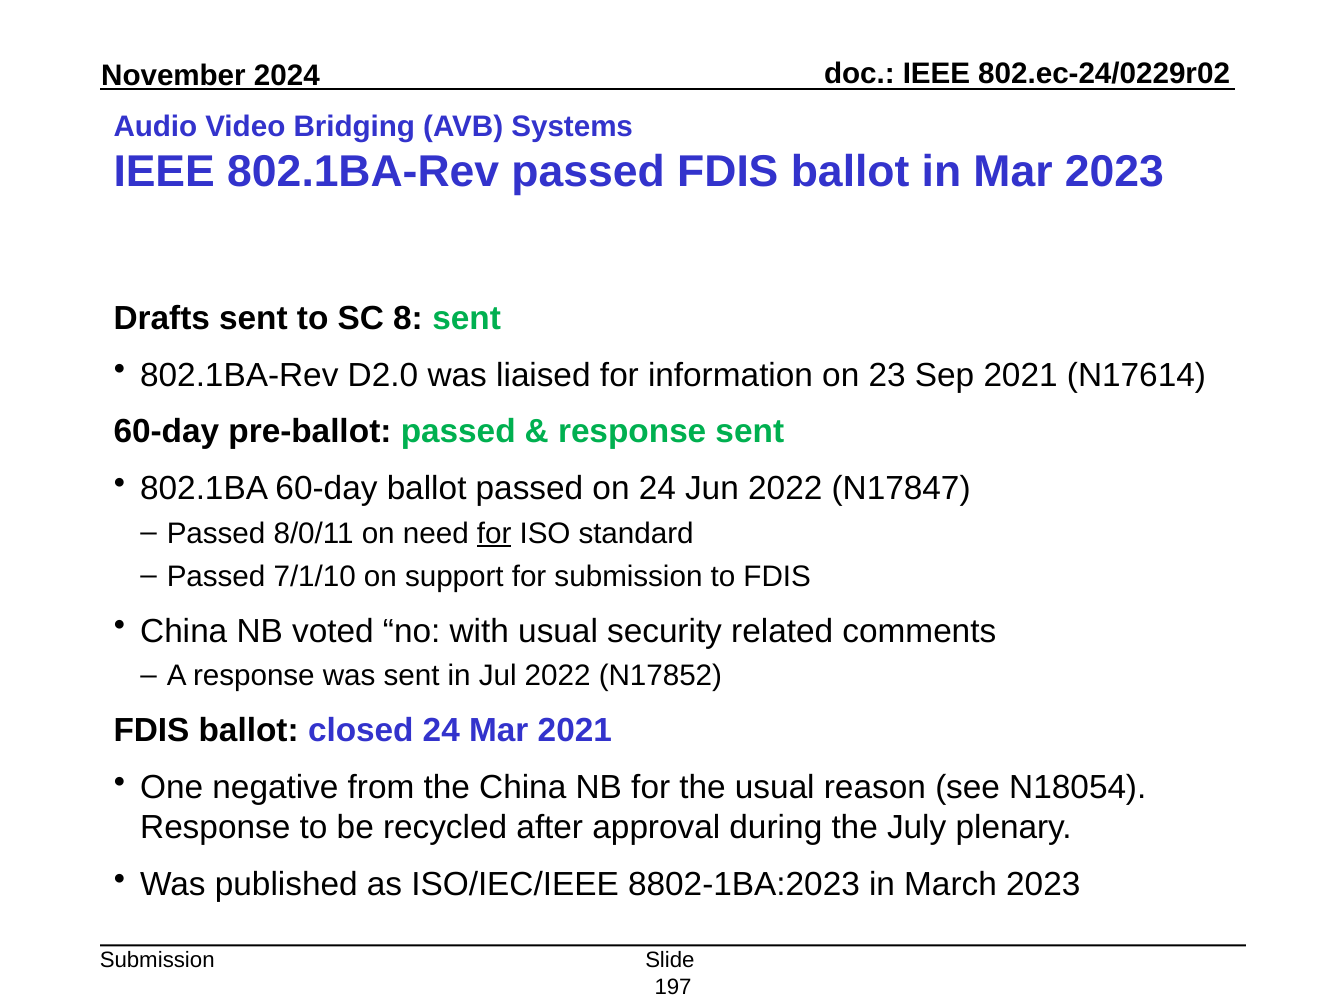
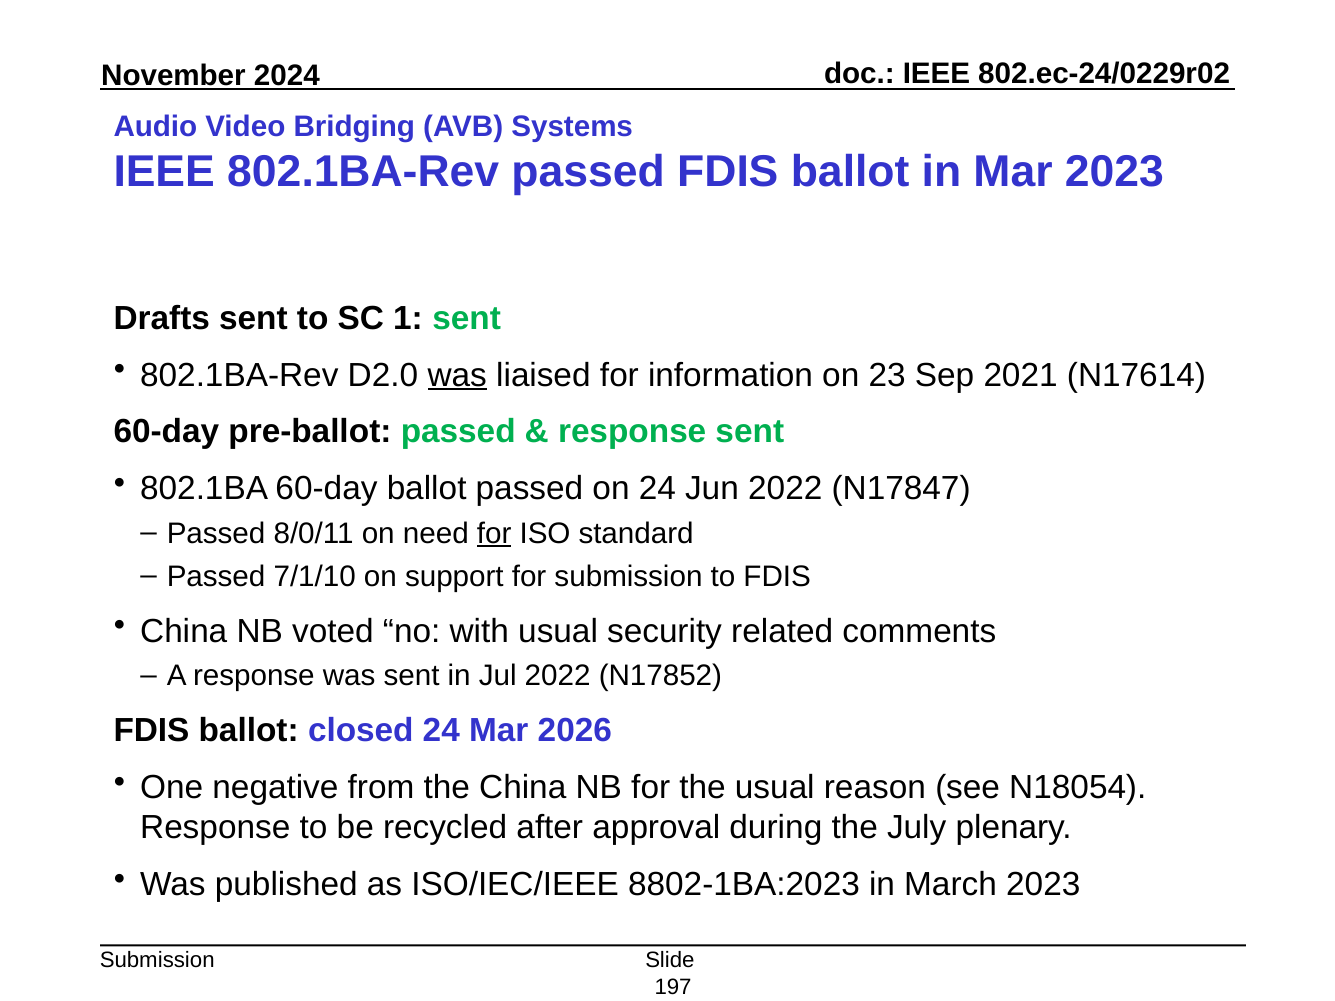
8: 8 -> 1
was at (457, 375) underline: none -> present
Mar 2021: 2021 -> 2026
